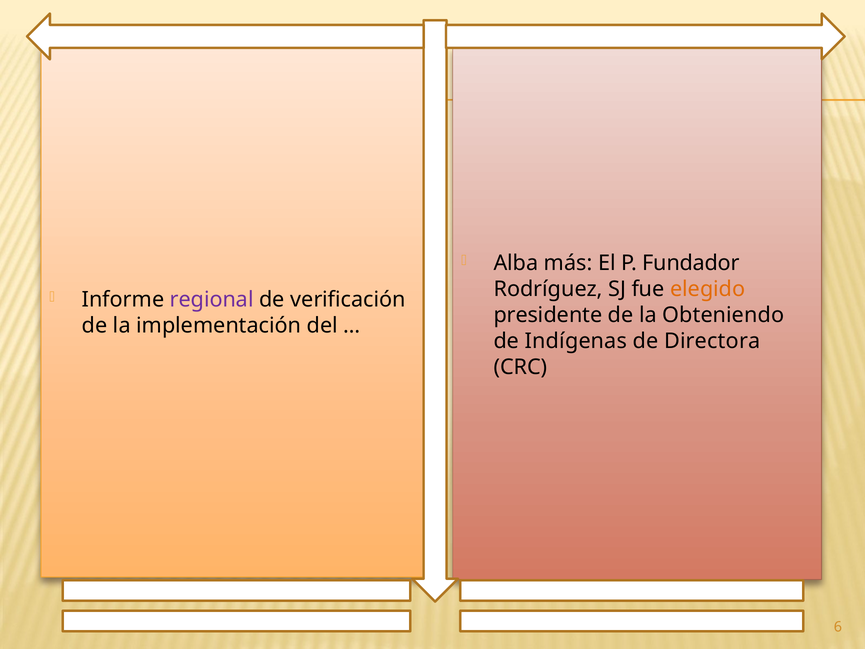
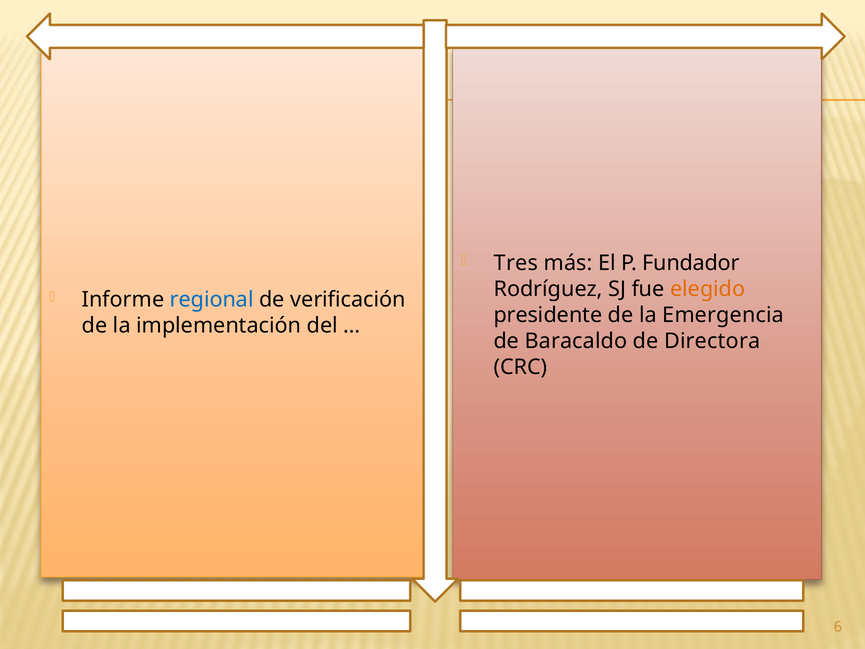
Alba: Alba -> Tres
regional colour: purple -> blue
Obteniendo: Obteniendo -> Emergencia
Indígenas: Indígenas -> Baracaldo
